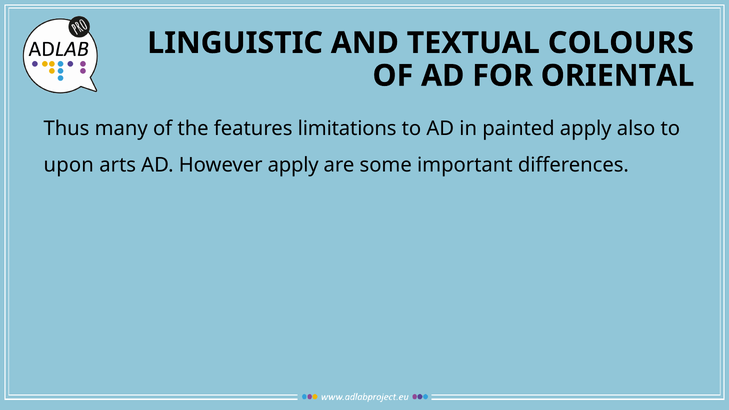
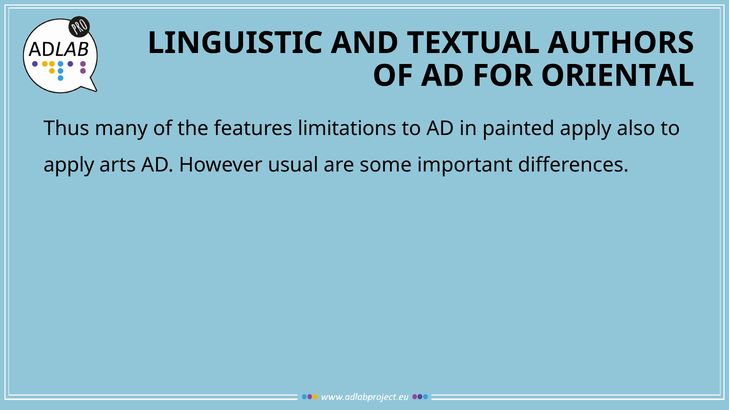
COLOURS: COLOURS -> AUTHORS
upon at (69, 165): upon -> apply
However apply: apply -> usual
